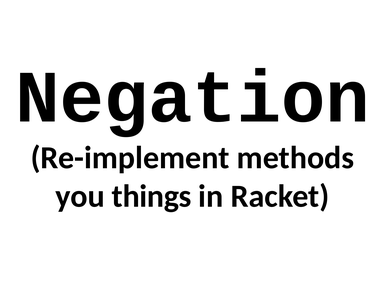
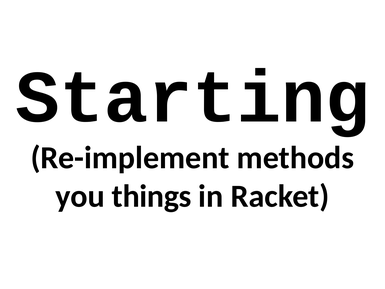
Negation: Negation -> Starting
